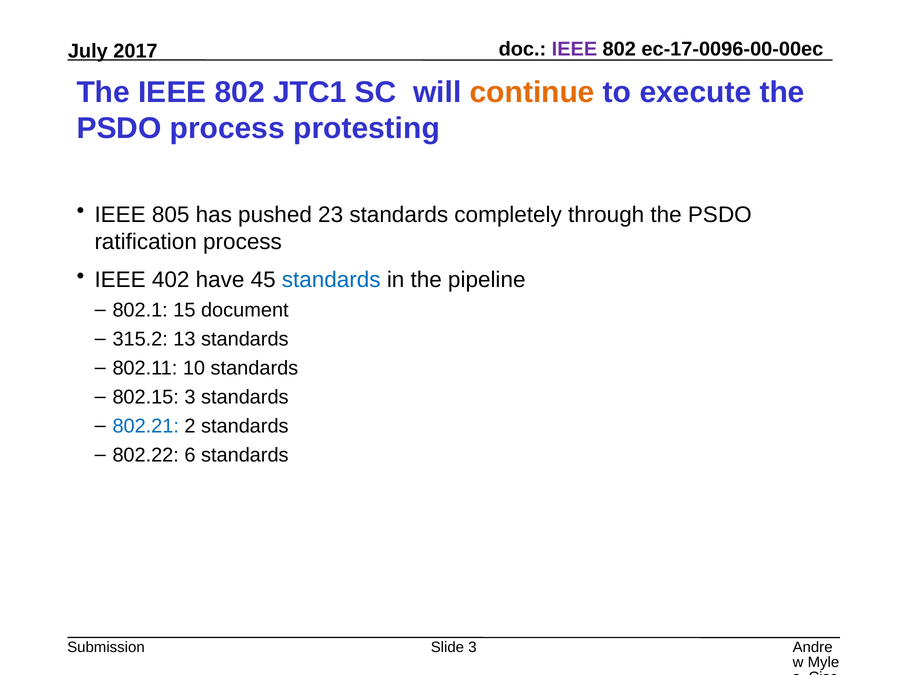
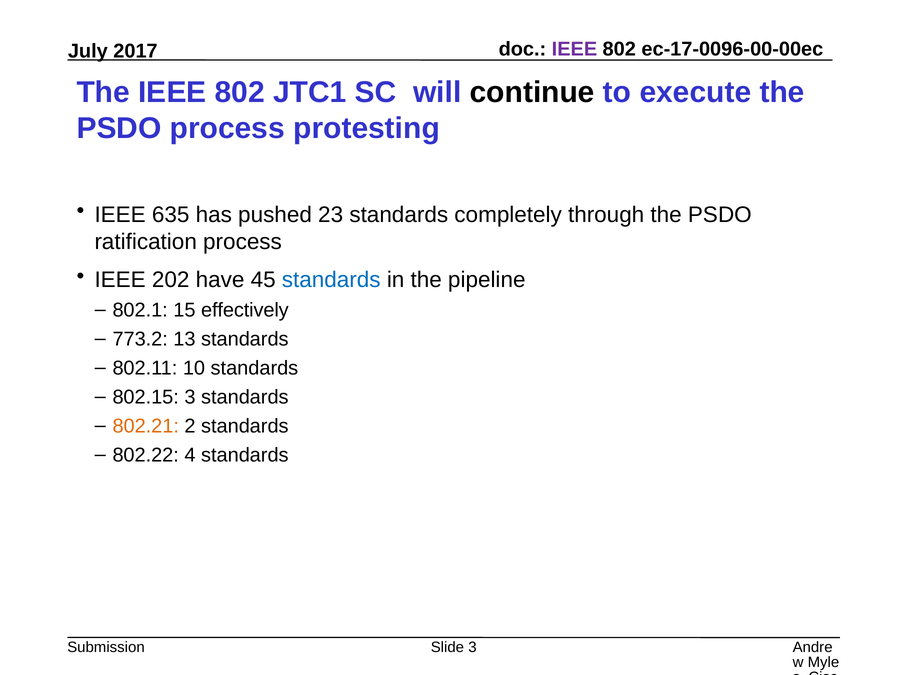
continue colour: orange -> black
805: 805 -> 635
402: 402 -> 202
document: document -> effectively
315.2: 315.2 -> 773.2
802.21 colour: blue -> orange
6: 6 -> 4
